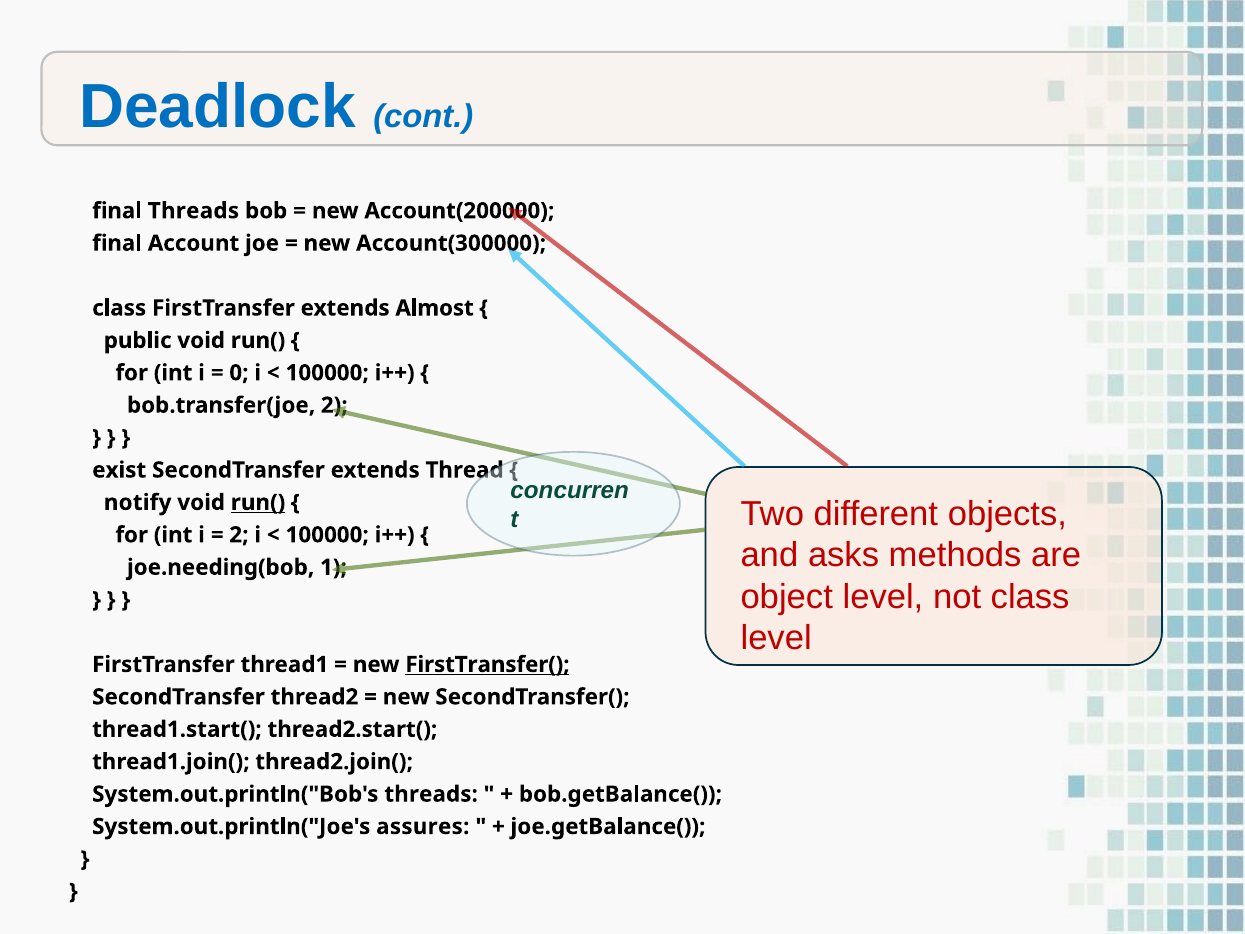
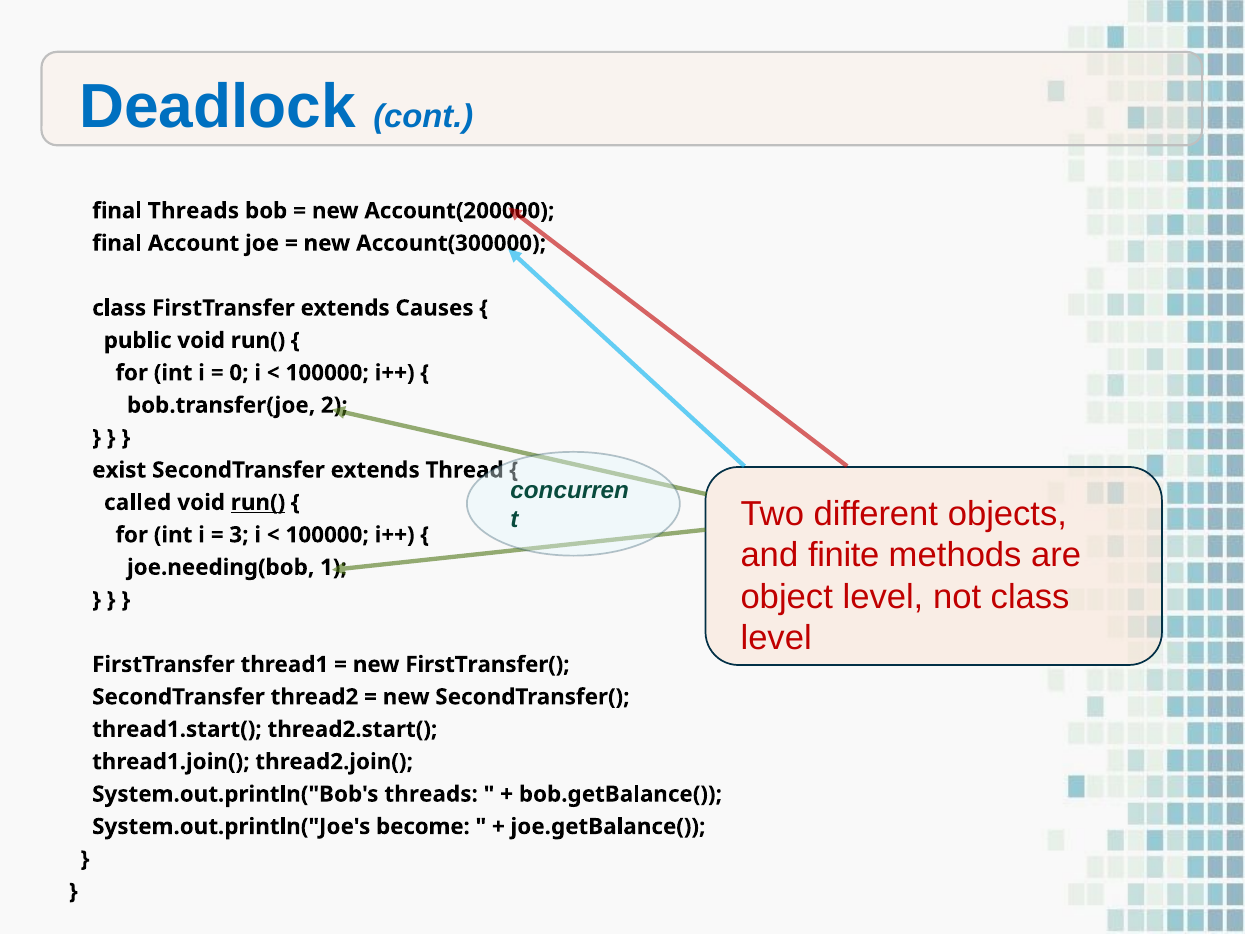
Almost: Almost -> Causes
notify: notify -> called
2 at (239, 535): 2 -> 3
asks: asks -> finite
FirstTransfer( underline: present -> none
assures: assures -> become
